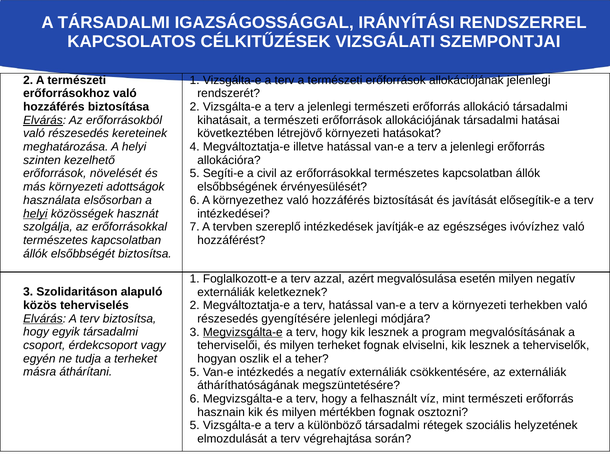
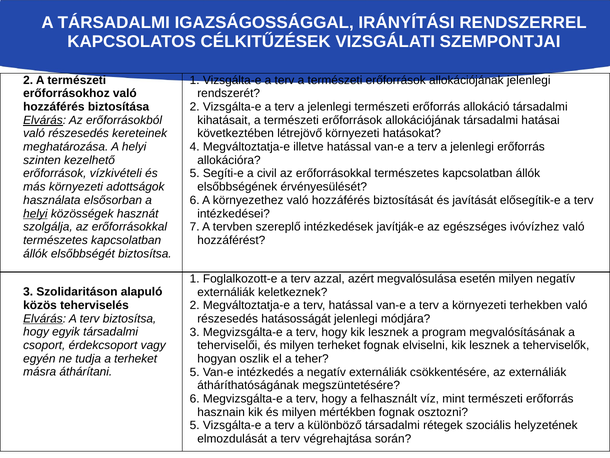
növelését: növelését -> vízkivételi
gyengítésére: gyengítésére -> hatásosságát
Megvizsgálta-e at (243, 332) underline: present -> none
